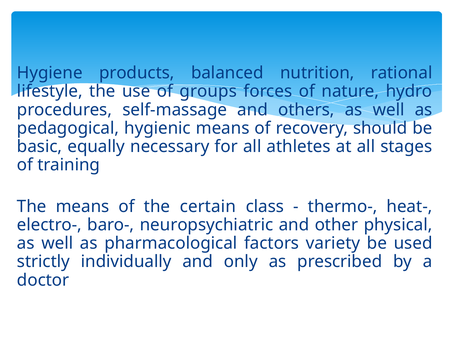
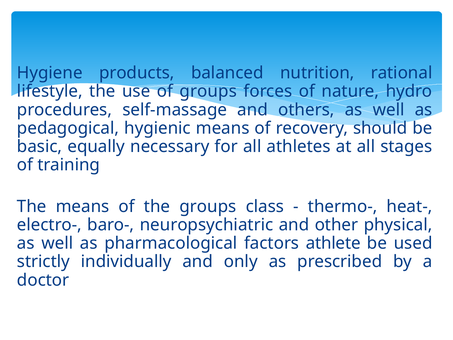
the certain: certain -> groups
variety: variety -> athlete
